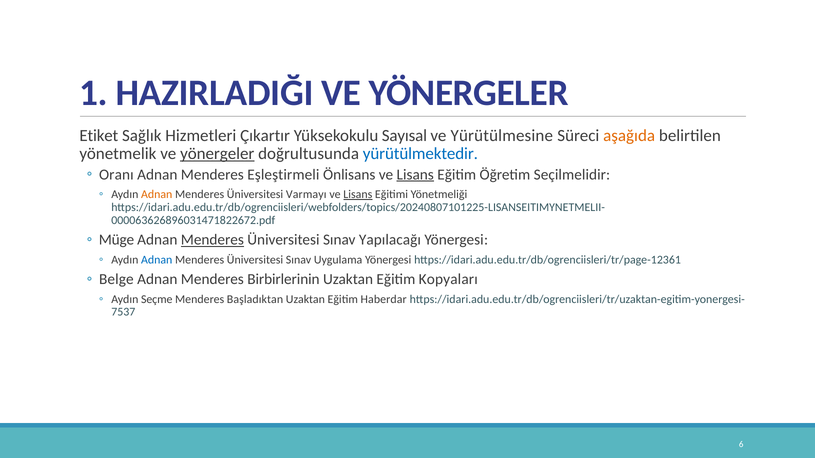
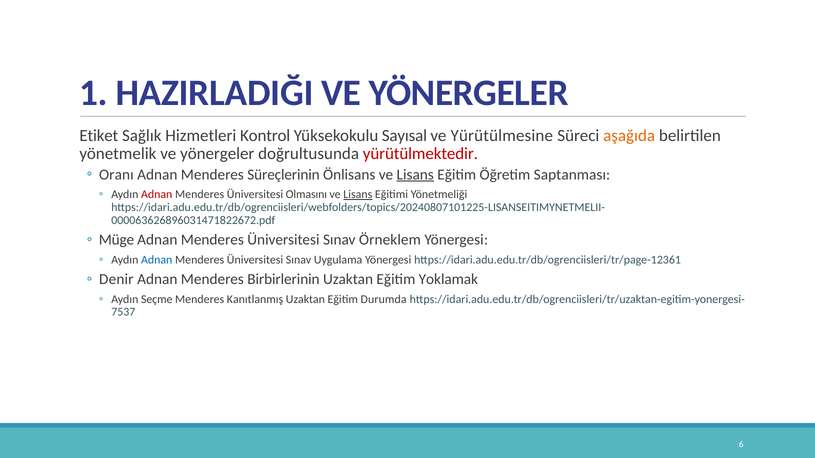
Çıkartır: Çıkartır -> Kontrol
yönergeler at (217, 154) underline: present -> none
yürütülmektedir colour: blue -> red
Eşleştirmeli: Eşleştirmeli -> Süreçlerinin
Seçilmelidir: Seçilmelidir -> Saptanması
Adnan at (157, 195) colour: orange -> red
Varmayı: Varmayı -> Olmasını
Menderes at (212, 240) underline: present -> none
Yapılacağı: Yapılacağı -> Örneklem
Belge: Belge -> Denir
Kopyaları: Kopyaları -> Yoklamak
Başladıktan: Başladıktan -> Kanıtlanmış
Haberdar: Haberdar -> Durumda
